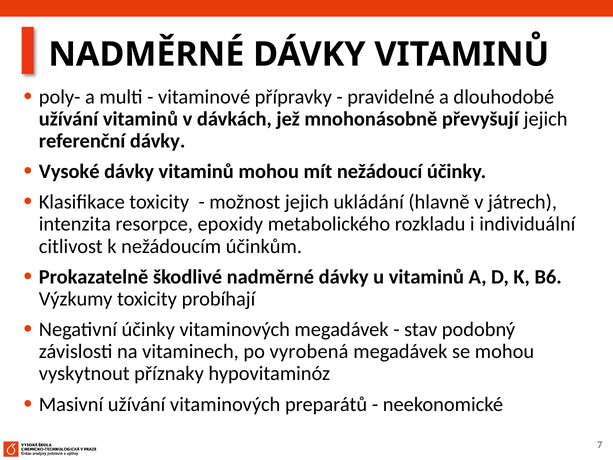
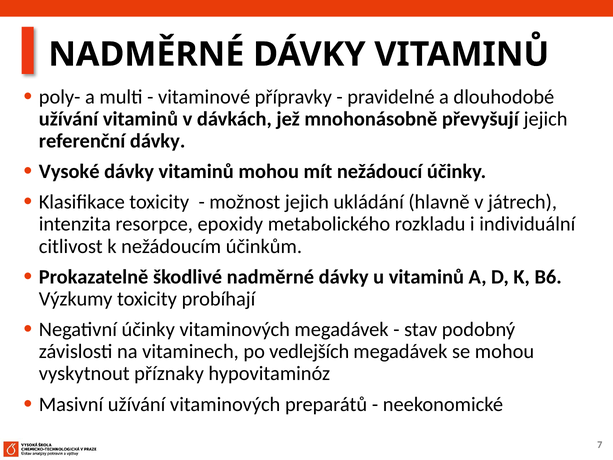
vyrobená: vyrobená -> vedlejších
